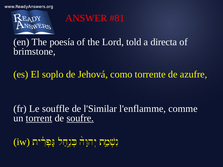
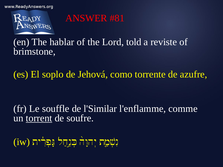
poesía: poesía -> hablar
directa: directa -> reviste
soufre underline: present -> none
